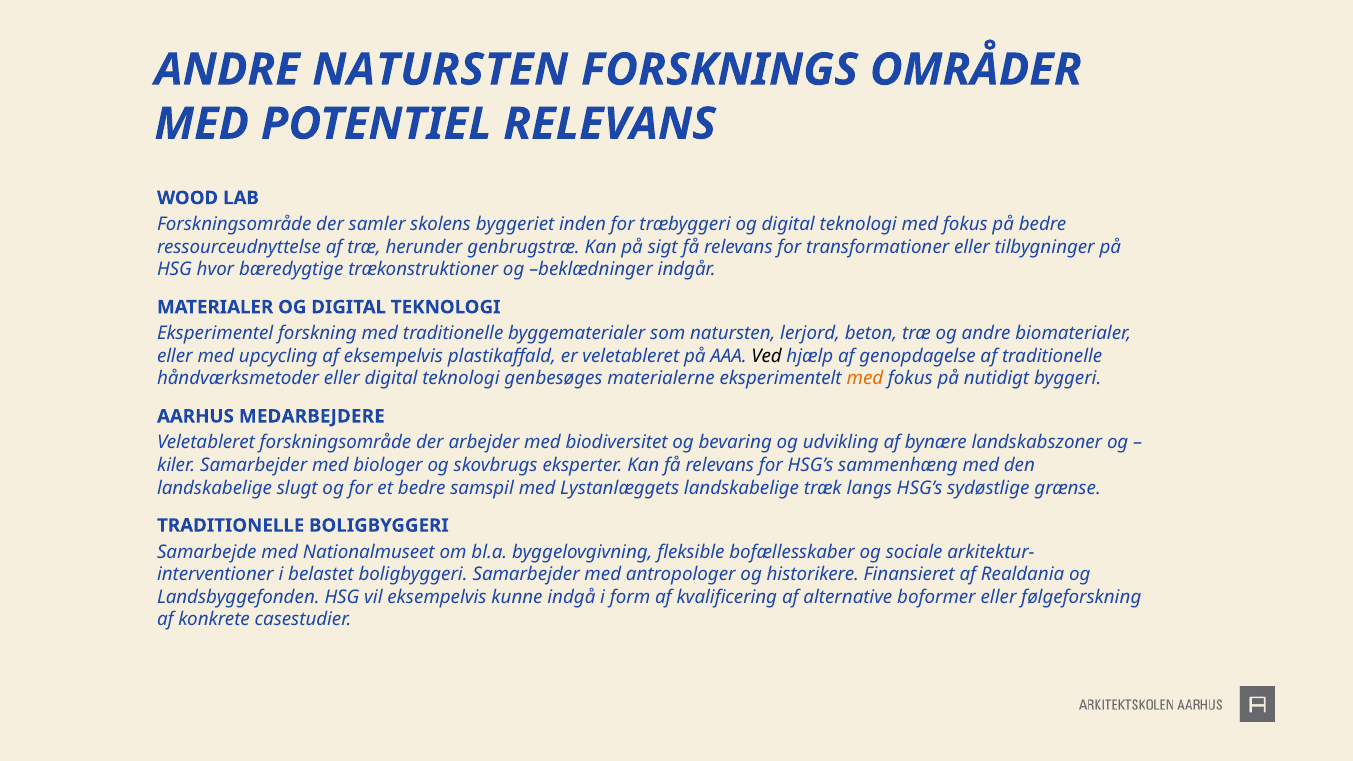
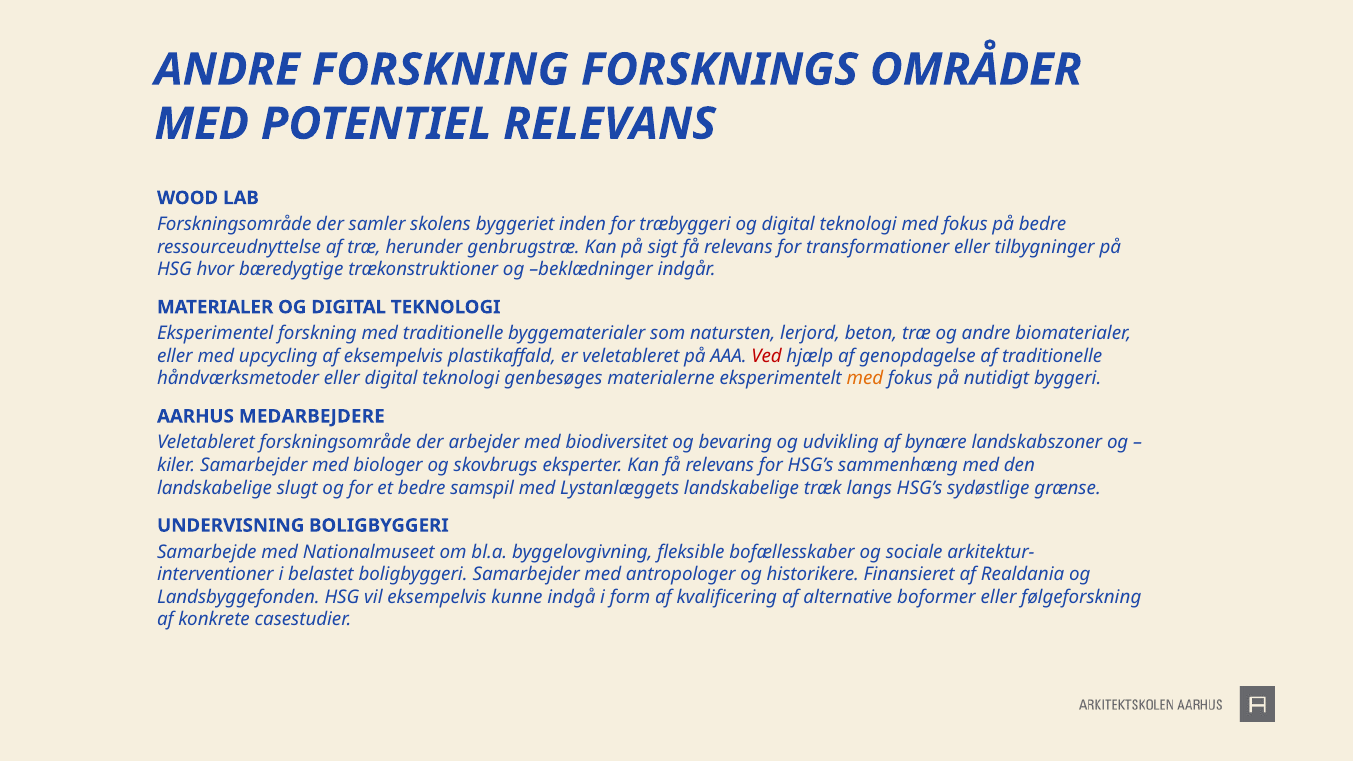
ANDRE NATURSTEN: NATURSTEN -> FORSKNING
Ved colour: black -> red
TRADITIONELLE at (231, 526): TRADITIONELLE -> UNDERVISNING
